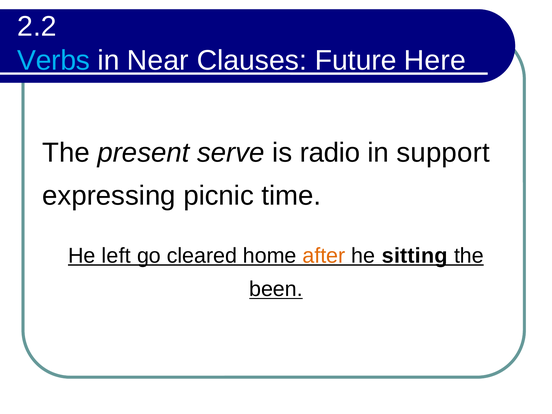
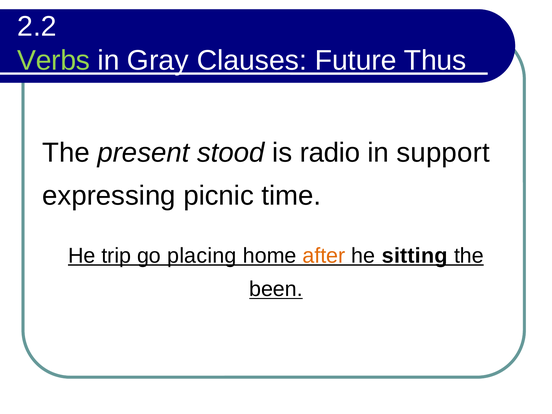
Verbs colour: light blue -> light green
Near: Near -> Gray
Here: Here -> Thus
serve: serve -> stood
left: left -> trip
cleared: cleared -> placing
